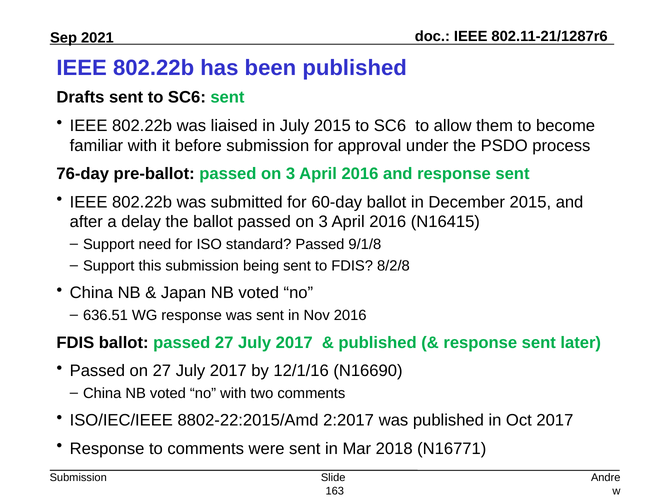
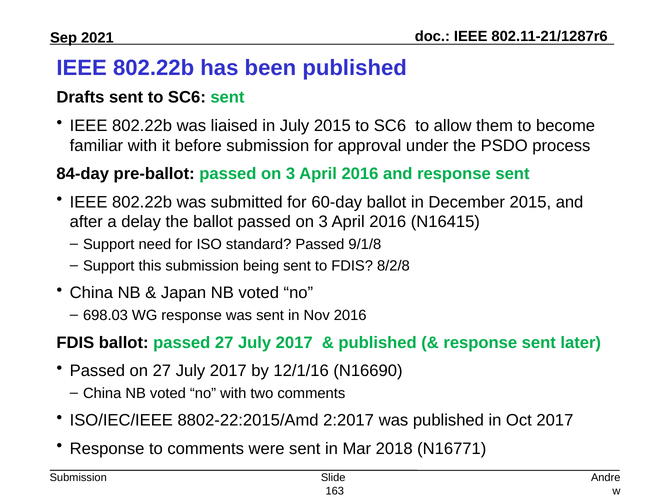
76-day: 76-day -> 84-day
636.51: 636.51 -> 698.03
